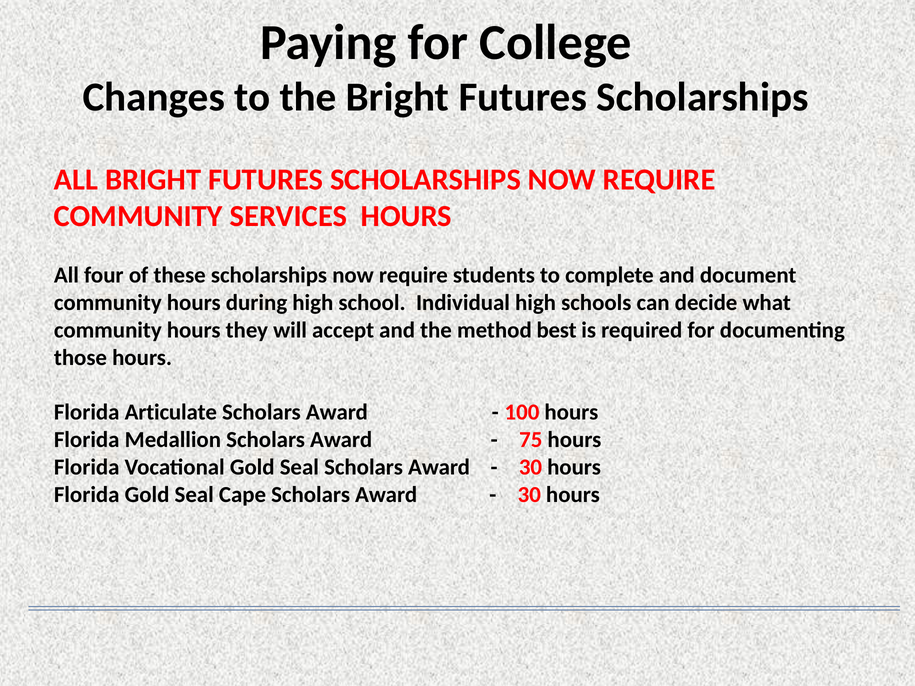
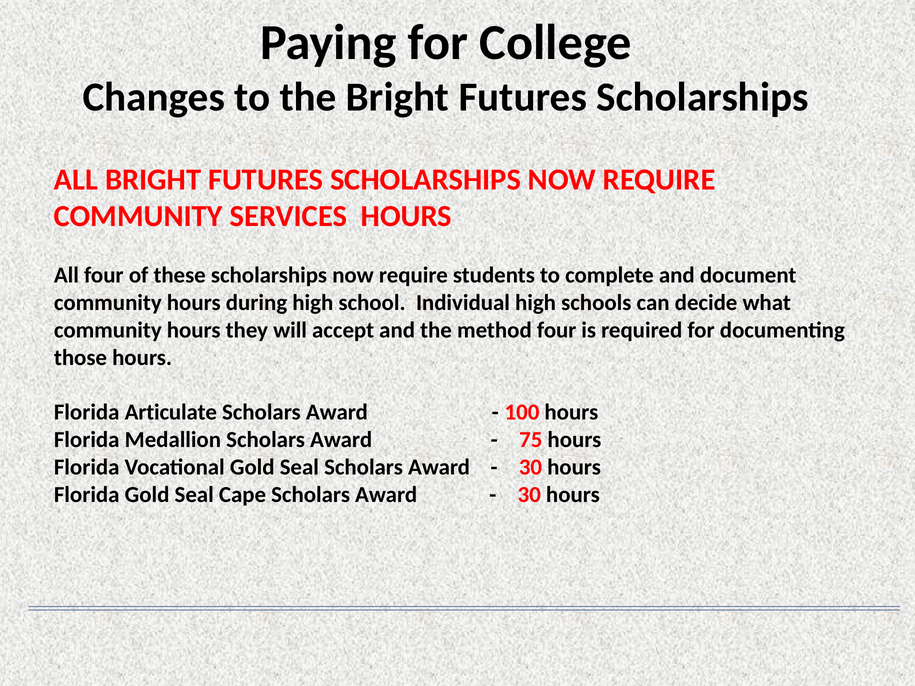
method best: best -> four
